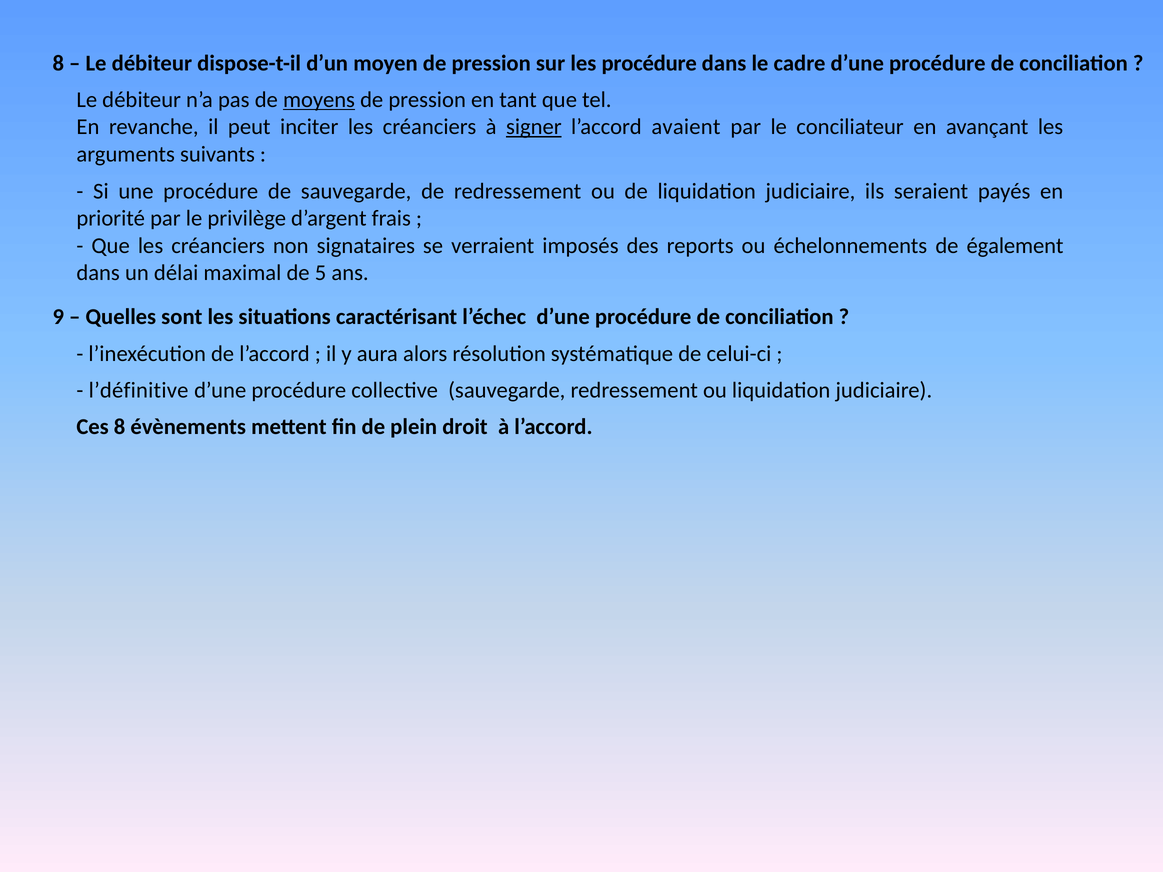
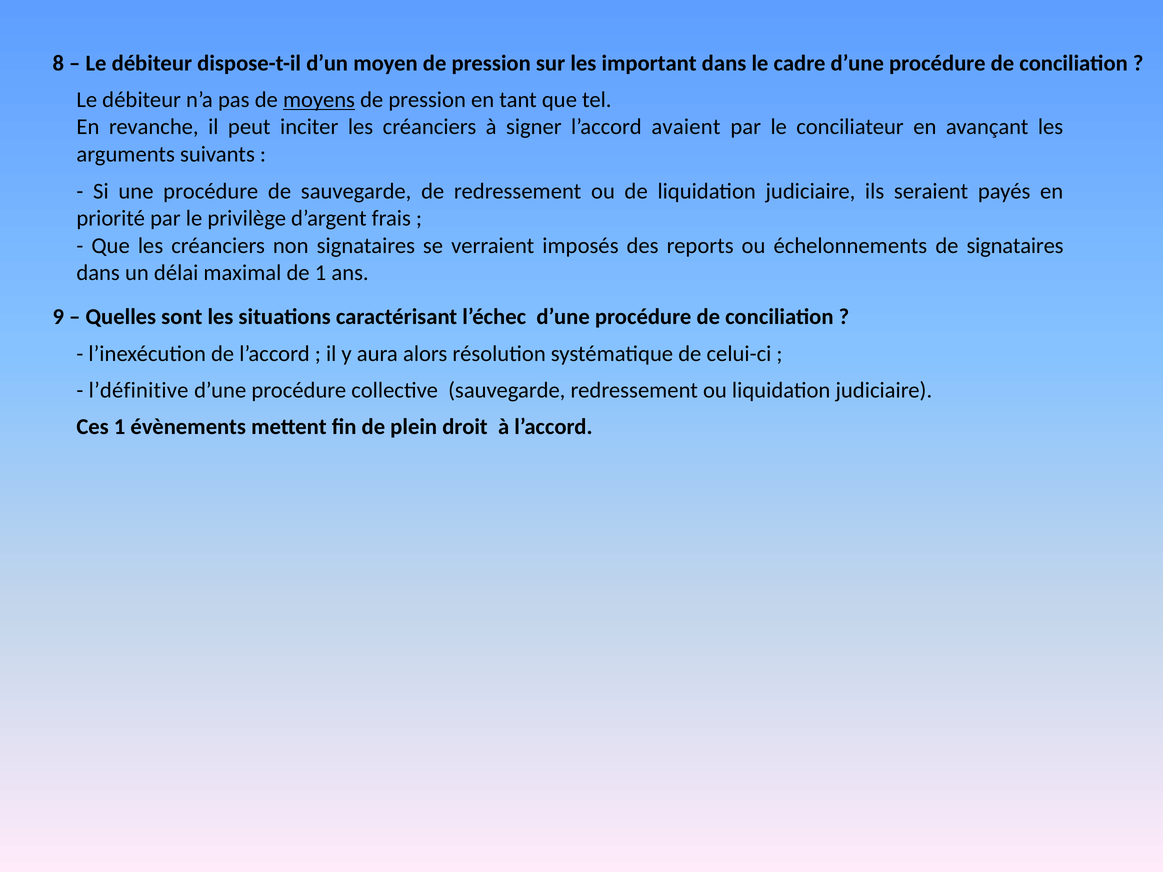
les procédure: procédure -> important
signer underline: present -> none
de également: également -> signataires
de 5: 5 -> 1
Ces 8: 8 -> 1
